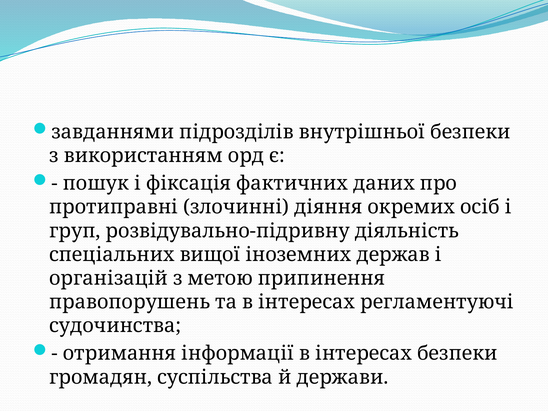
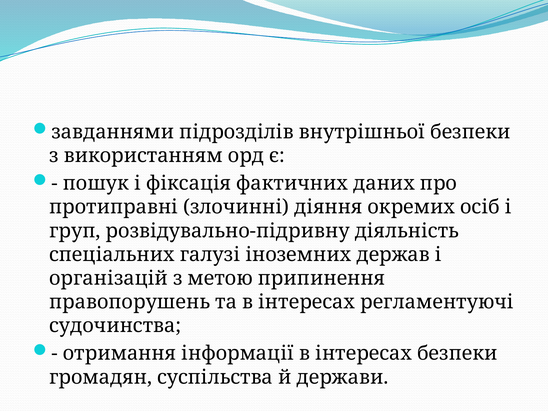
вищої: вищої -> галузі
